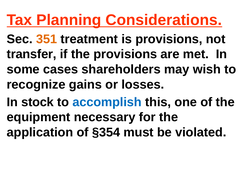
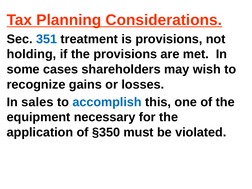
351 colour: orange -> blue
transfer: transfer -> holding
stock: stock -> sales
§354: §354 -> §350
